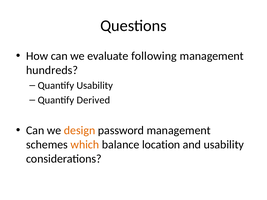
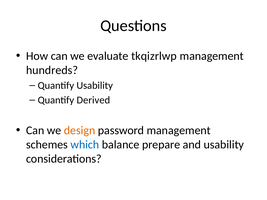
following: following -> tkqizrlwp
which colour: orange -> blue
location: location -> prepare
